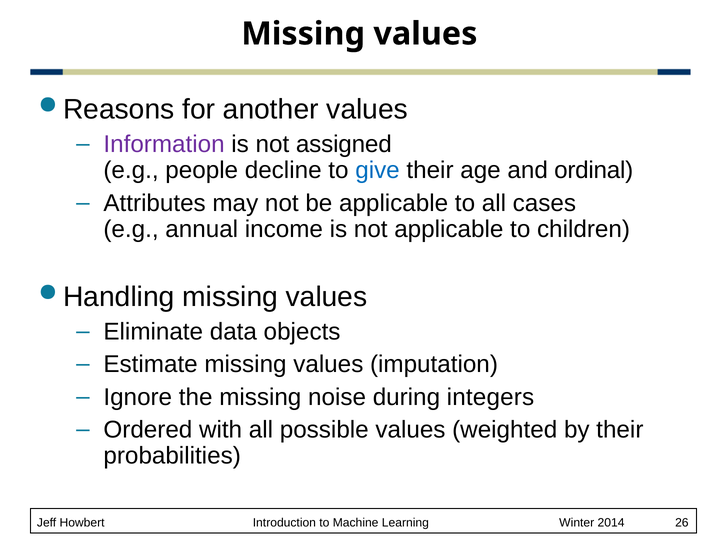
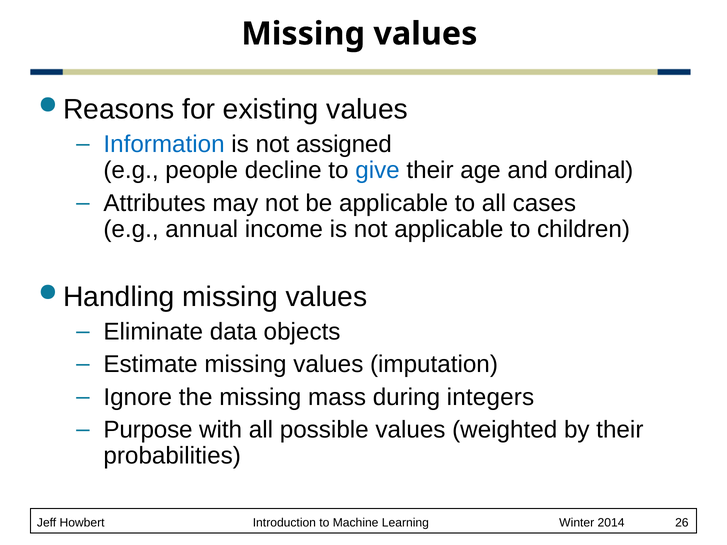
another: another -> existing
Information colour: purple -> blue
noise: noise -> mass
Ordered: Ordered -> Purpose
